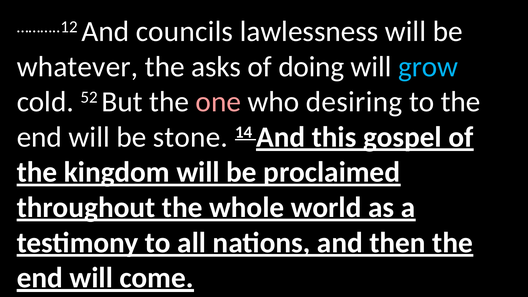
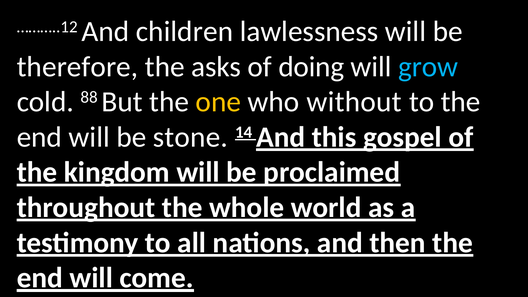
councils: councils -> children
whatever: whatever -> therefore
52: 52 -> 88
one colour: pink -> yellow
desiring: desiring -> without
